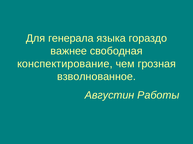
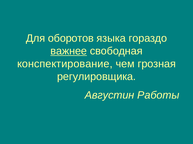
генерала: генерала -> оборотов
важнее underline: none -> present
взволнованное: взволнованное -> регулировщика
